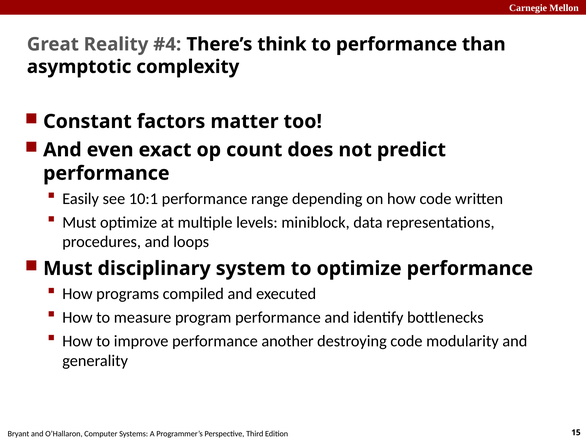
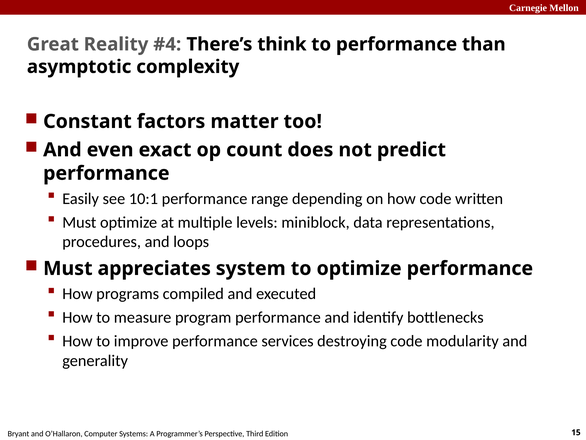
disciplinary: disciplinary -> appreciates
another: another -> services
